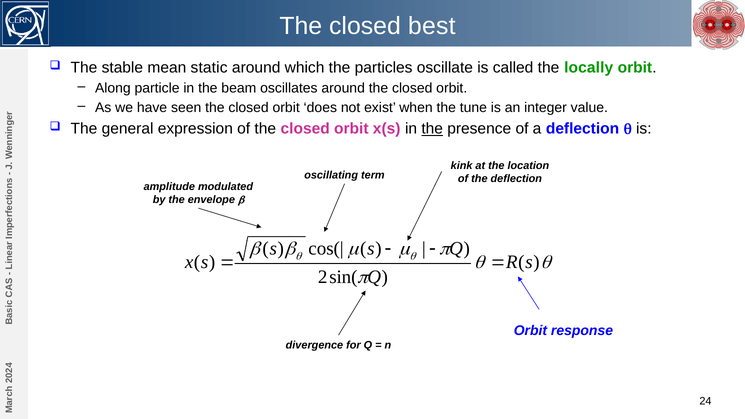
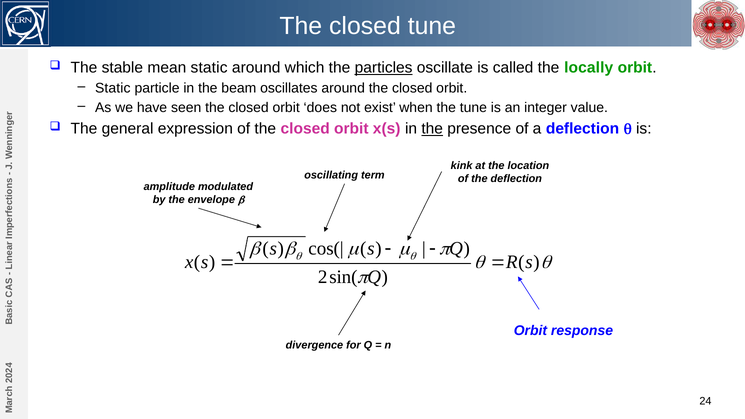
closed best: best -> tune
particles underline: none -> present
Along at (113, 88): Along -> Static
